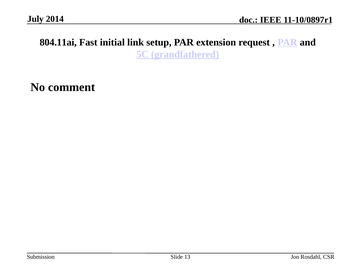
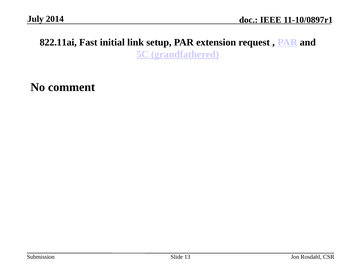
804.11ai: 804.11ai -> 822.11ai
